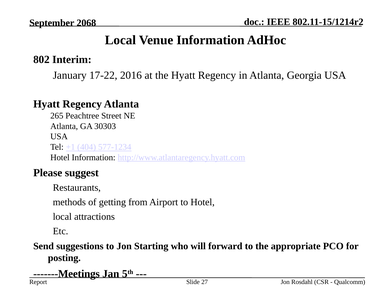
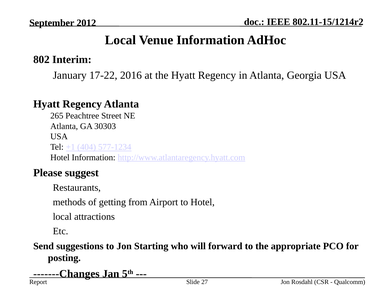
2068: 2068 -> 2012
-------Meetings: -------Meetings -> -------Changes
